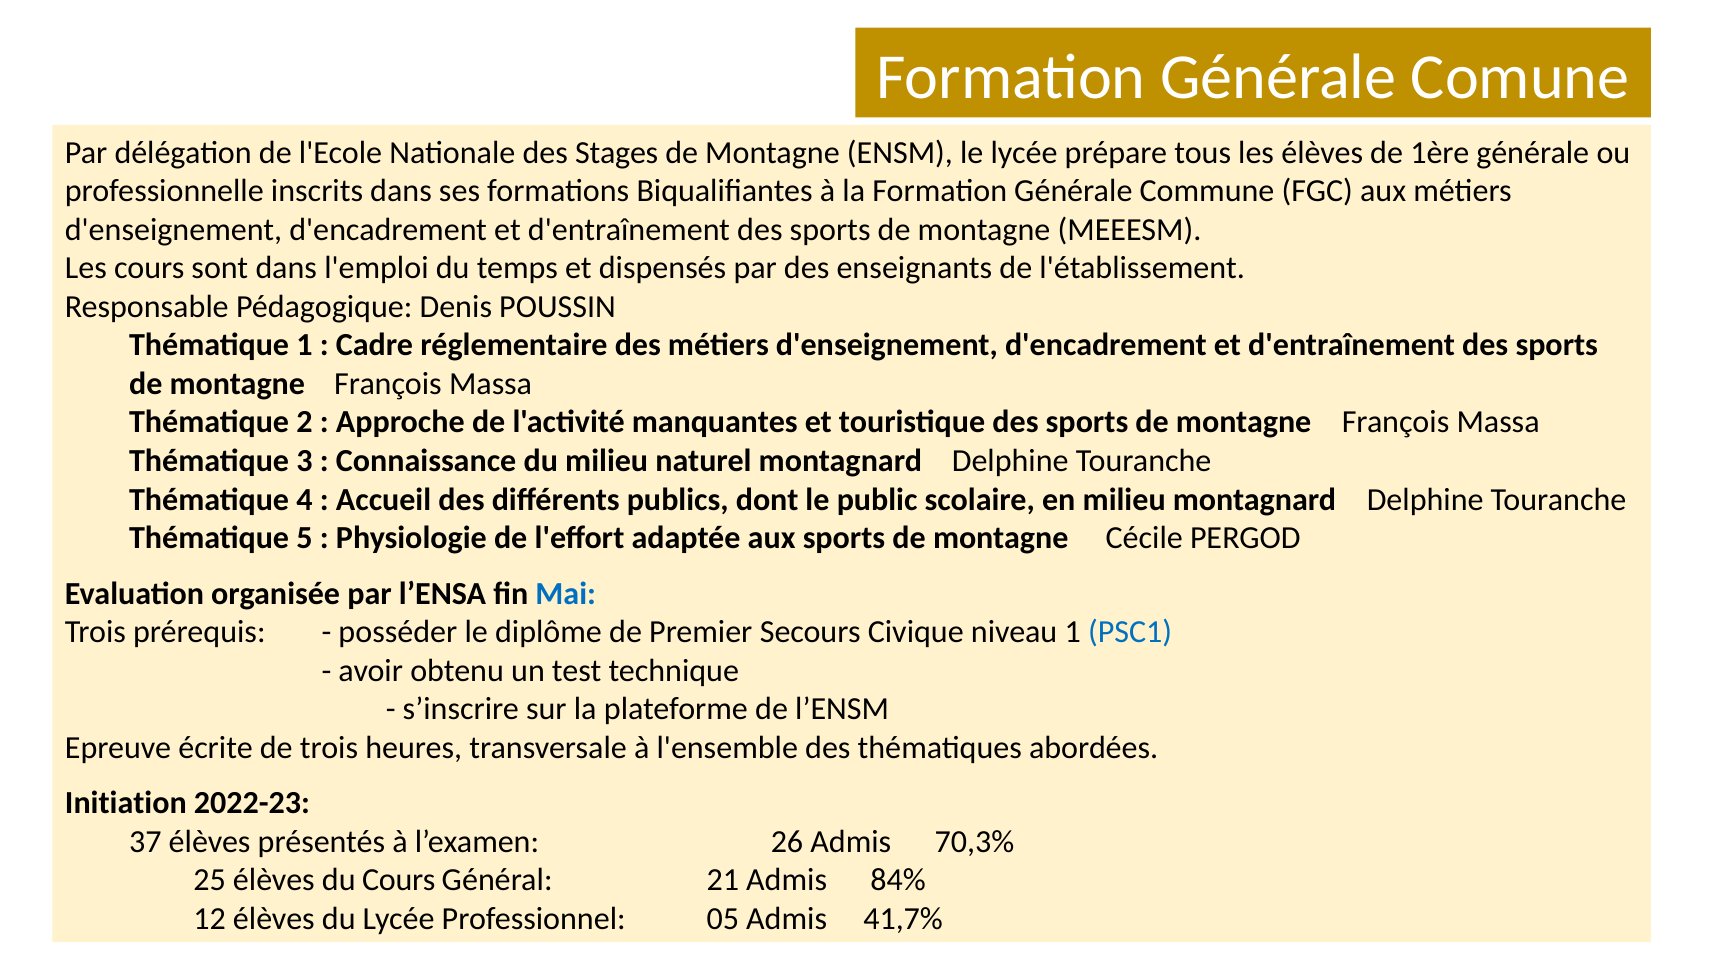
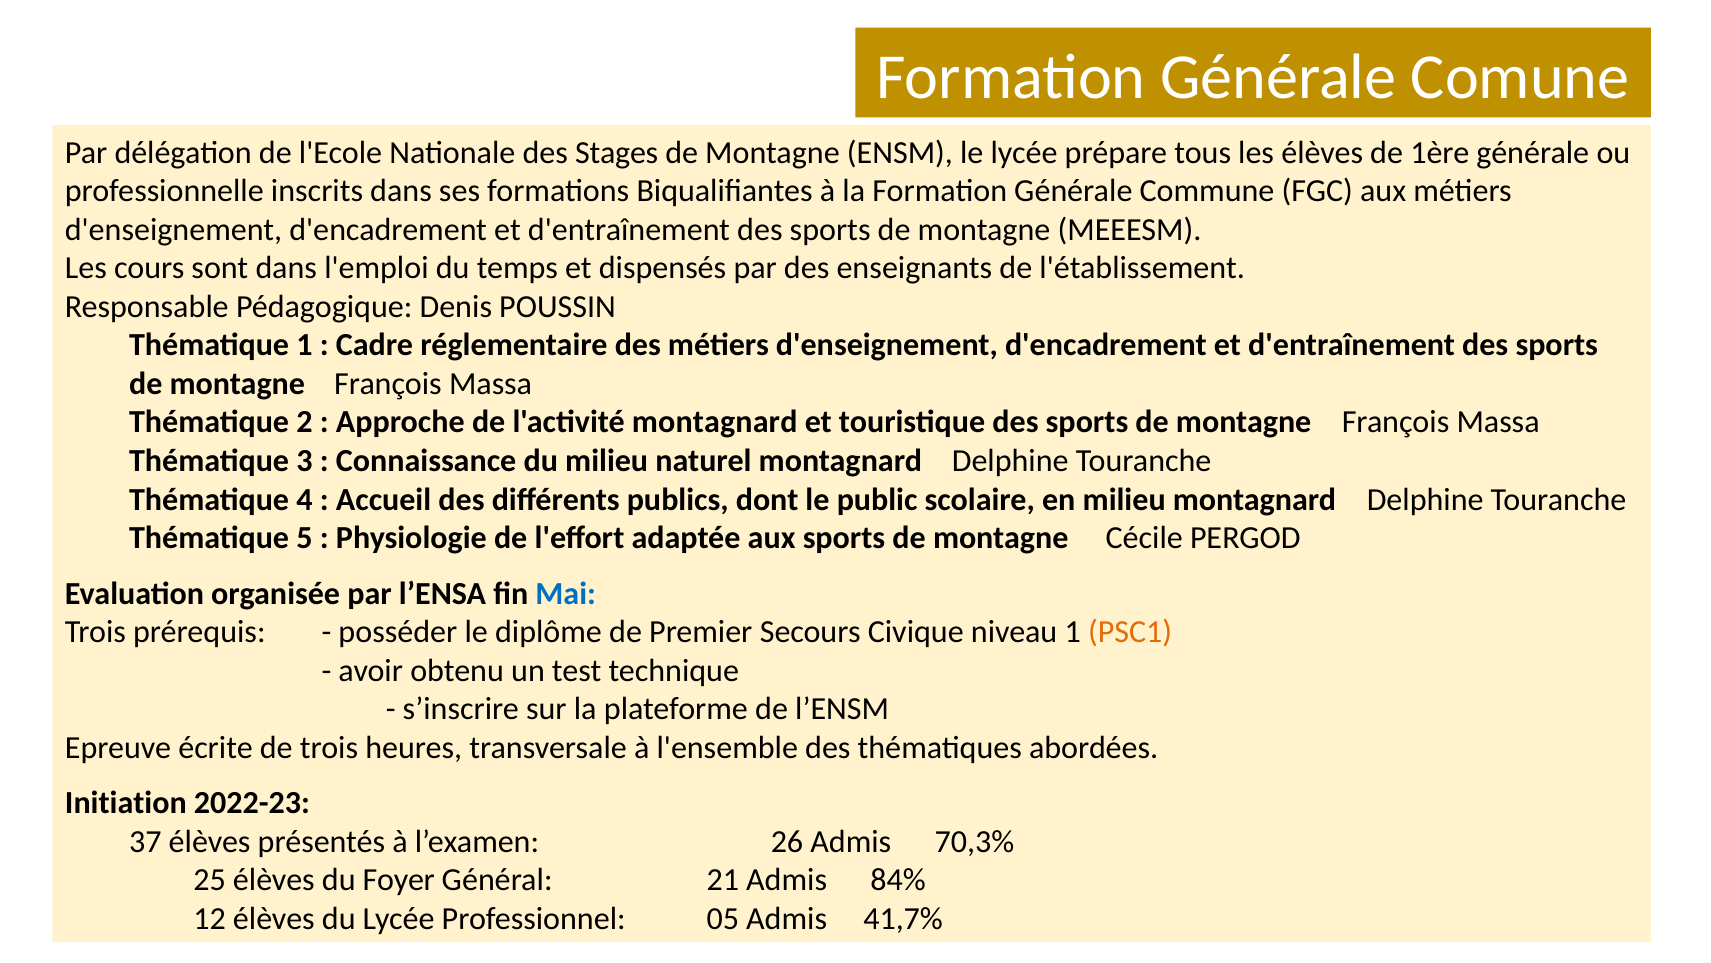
l'activité manquantes: manquantes -> montagnard
PSC1 colour: blue -> orange
du Cours: Cours -> Foyer
